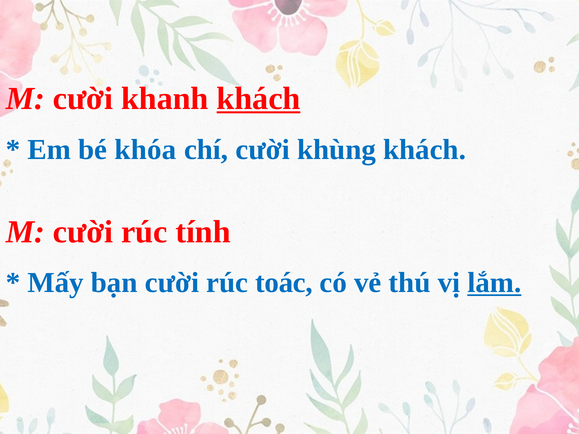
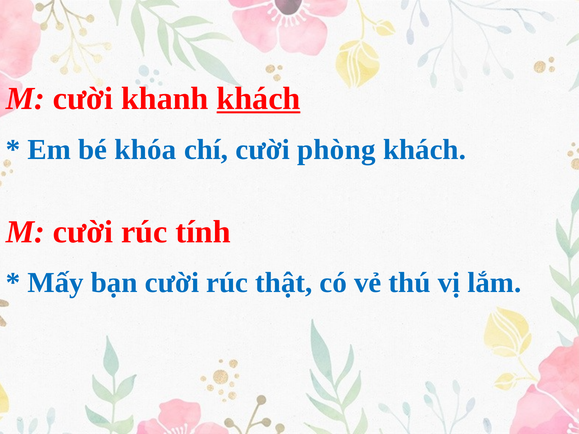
khùng: khùng -> phòng
toác: toác -> thật
lắm underline: present -> none
